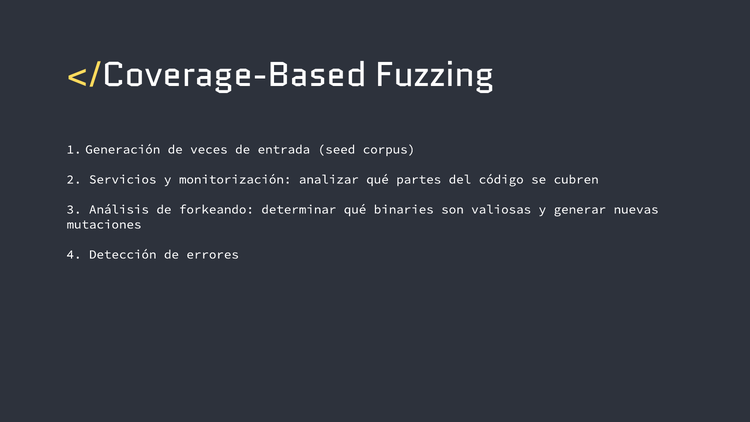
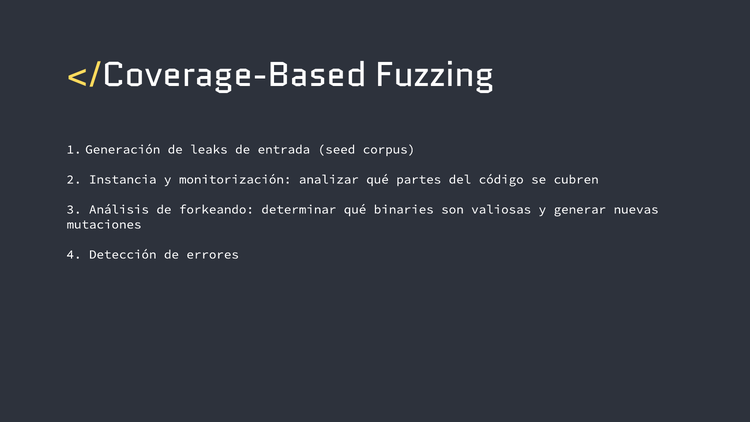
veces: veces -> leaks
Servicios: Servicios -> Instancia
